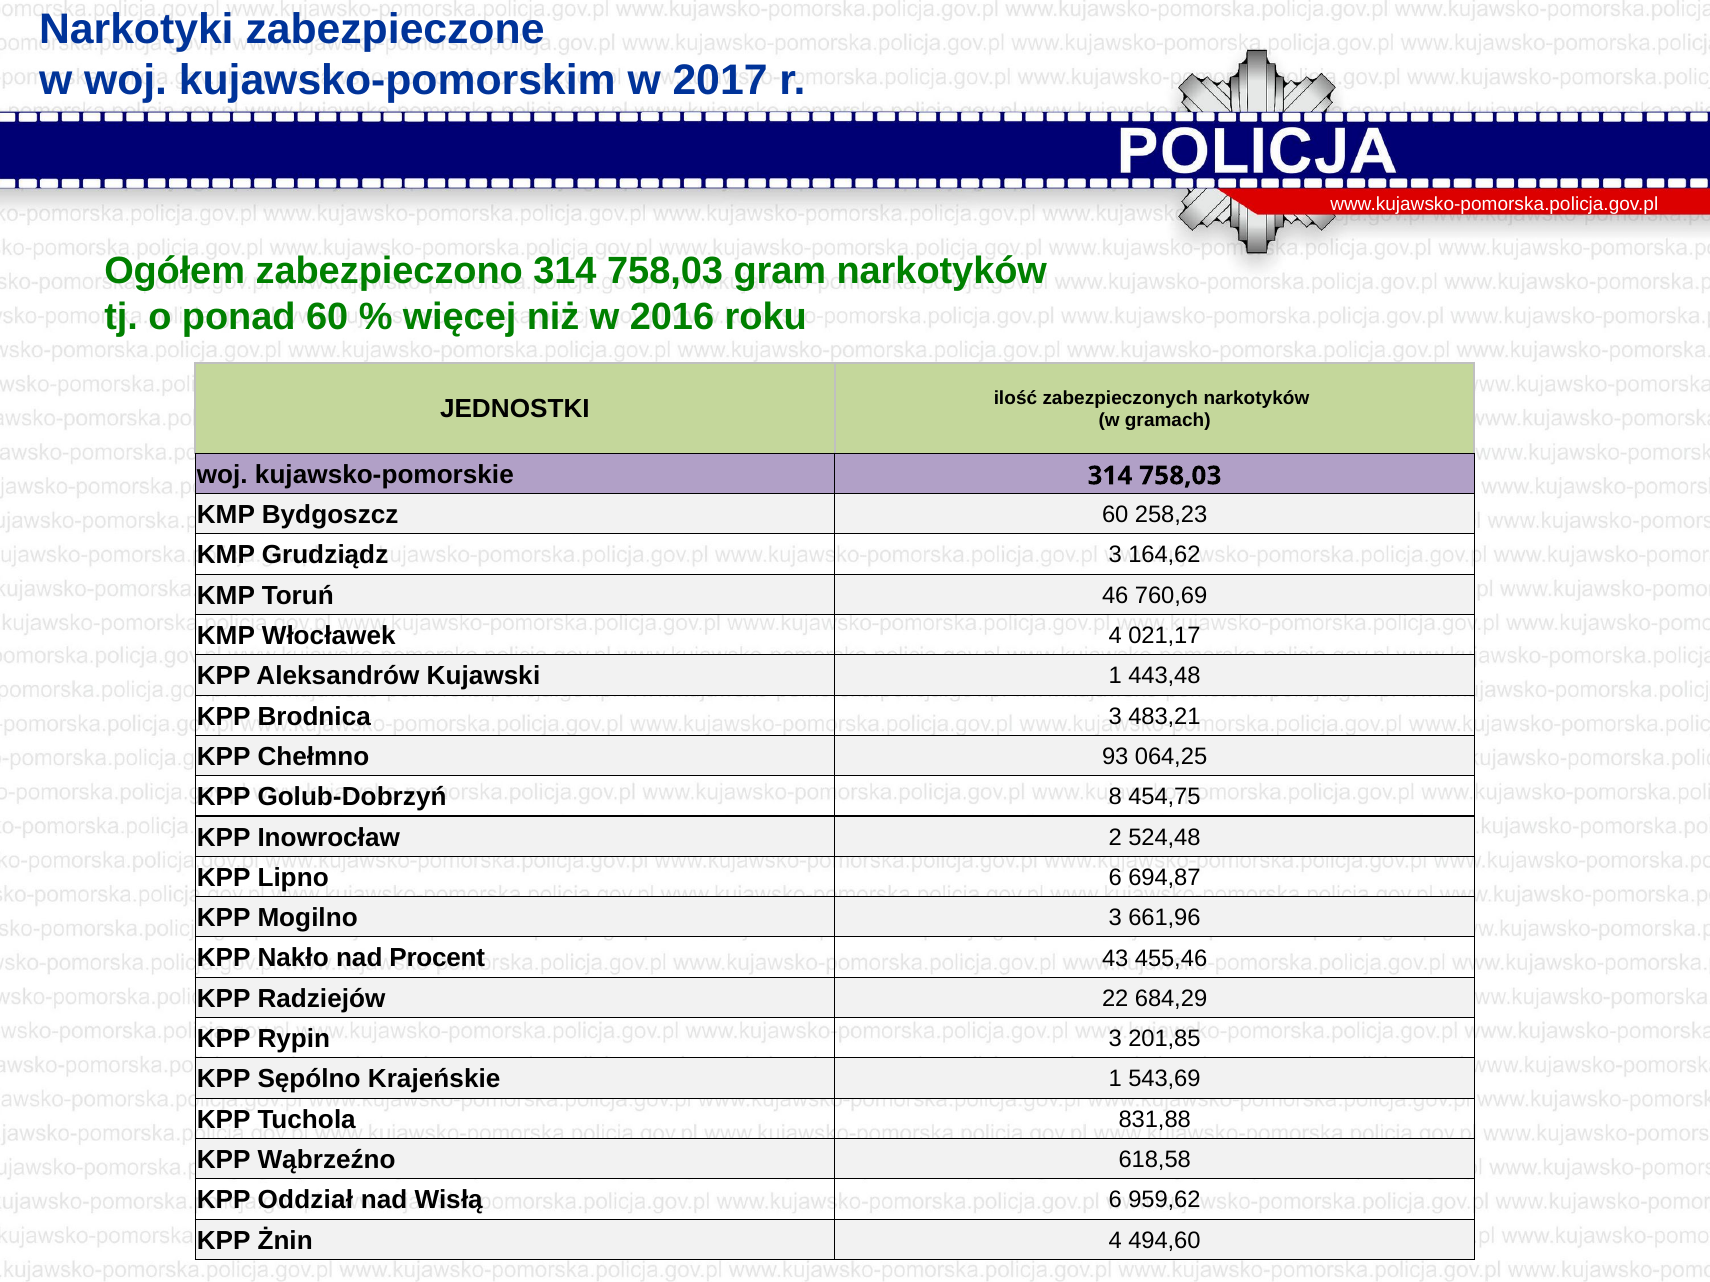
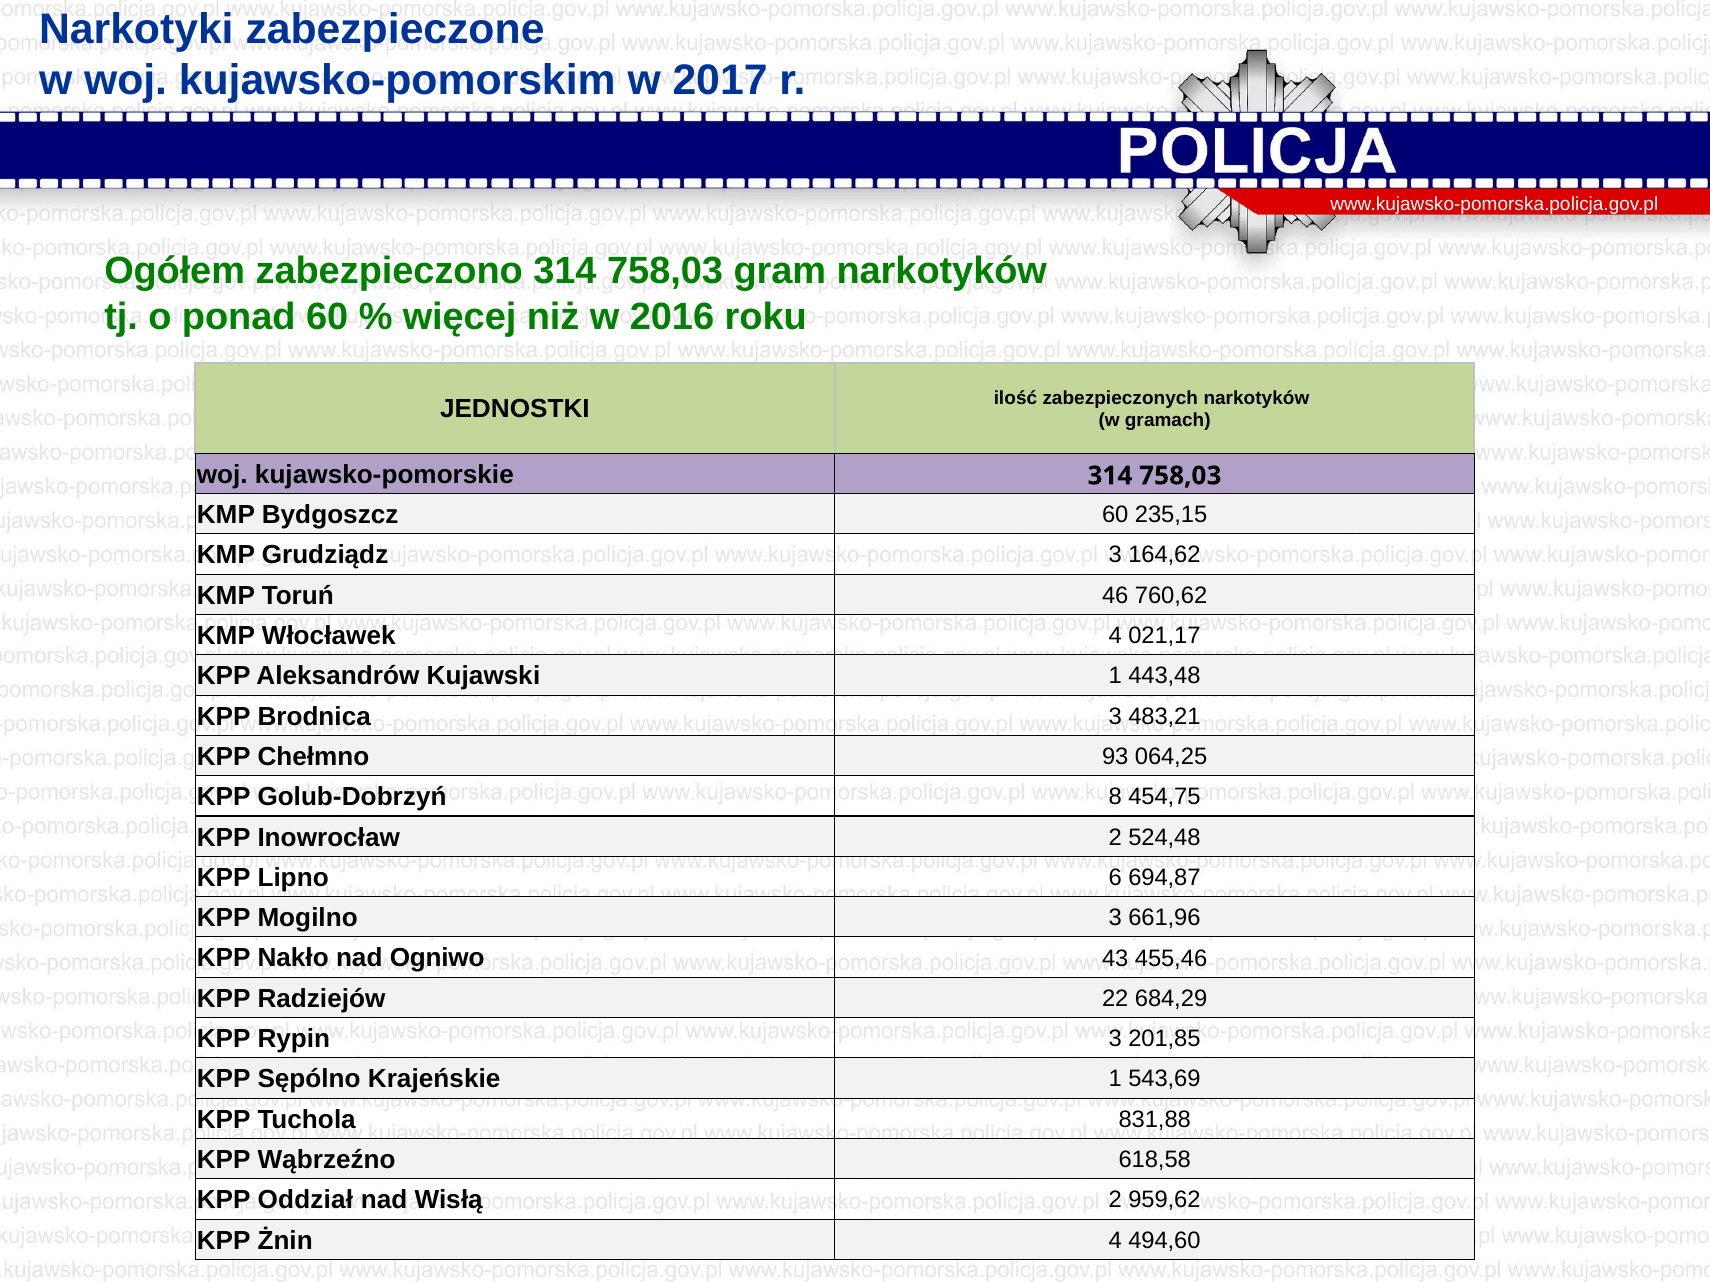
258,23: 258,23 -> 235,15
760,69: 760,69 -> 760,62
Procent: Procent -> Ogniwo
Wisłą 6: 6 -> 2
